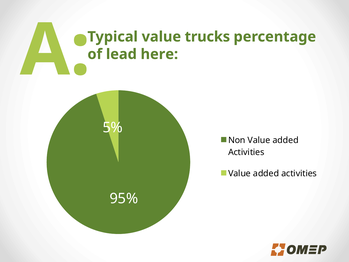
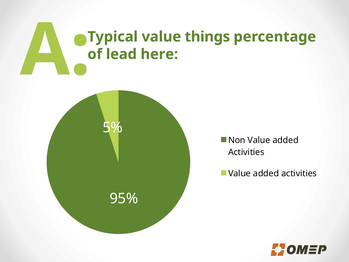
trucks: trucks -> things
